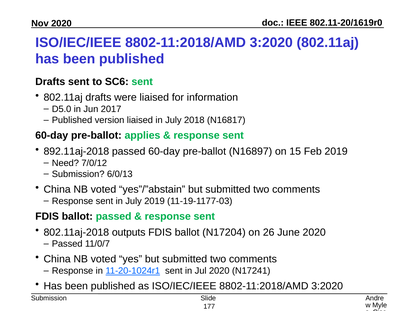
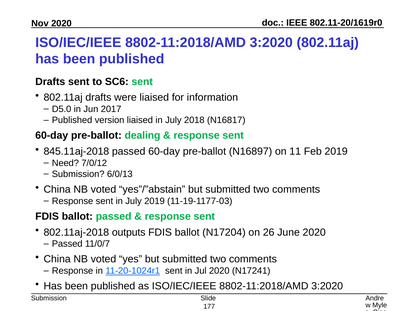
applies: applies -> dealing
892.11aj-2018: 892.11aj-2018 -> 845.11aj-2018
15: 15 -> 11
